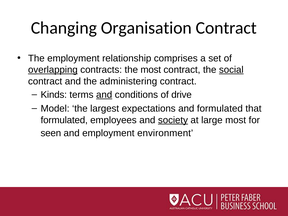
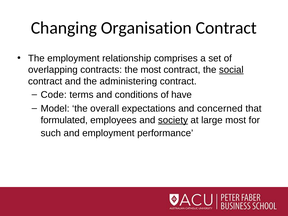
overlapping underline: present -> none
Kinds: Kinds -> Code
and at (104, 95) underline: present -> none
drive: drive -> have
largest: largest -> overall
and formulated: formulated -> concerned
seen: seen -> such
environment: environment -> performance
